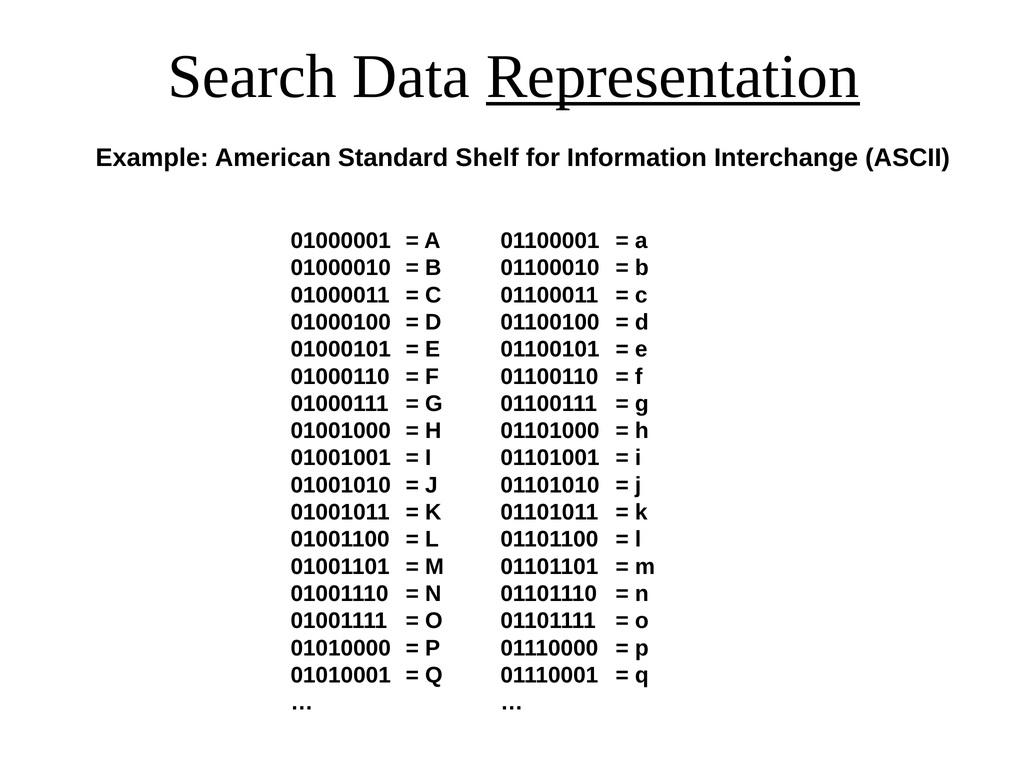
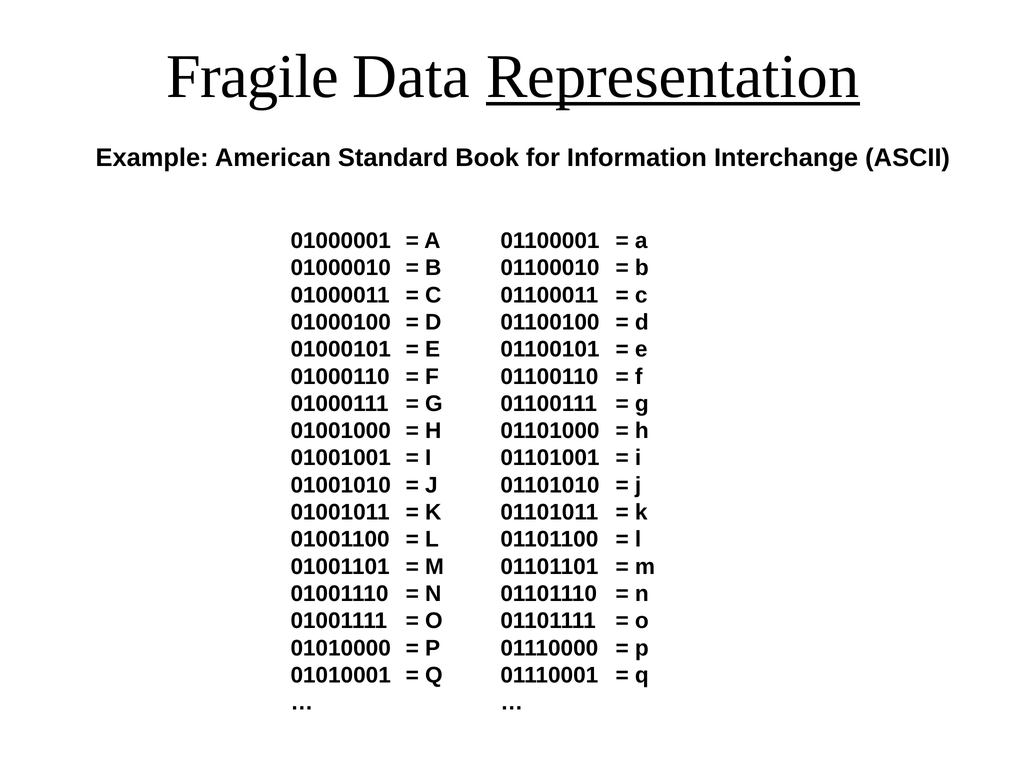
Search: Search -> Fragile
Shelf: Shelf -> Book
